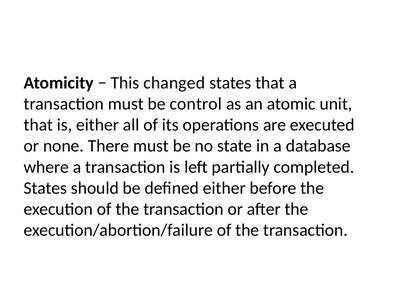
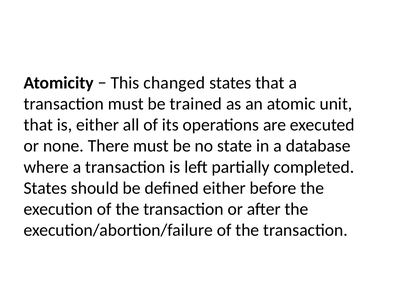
control: control -> trained
